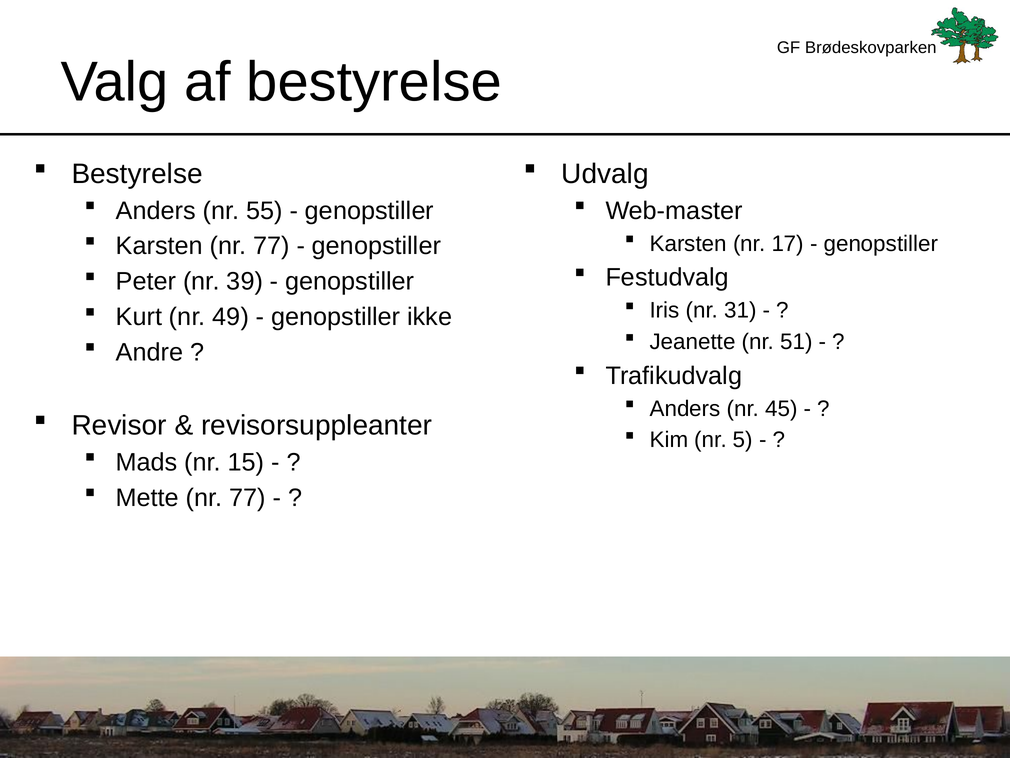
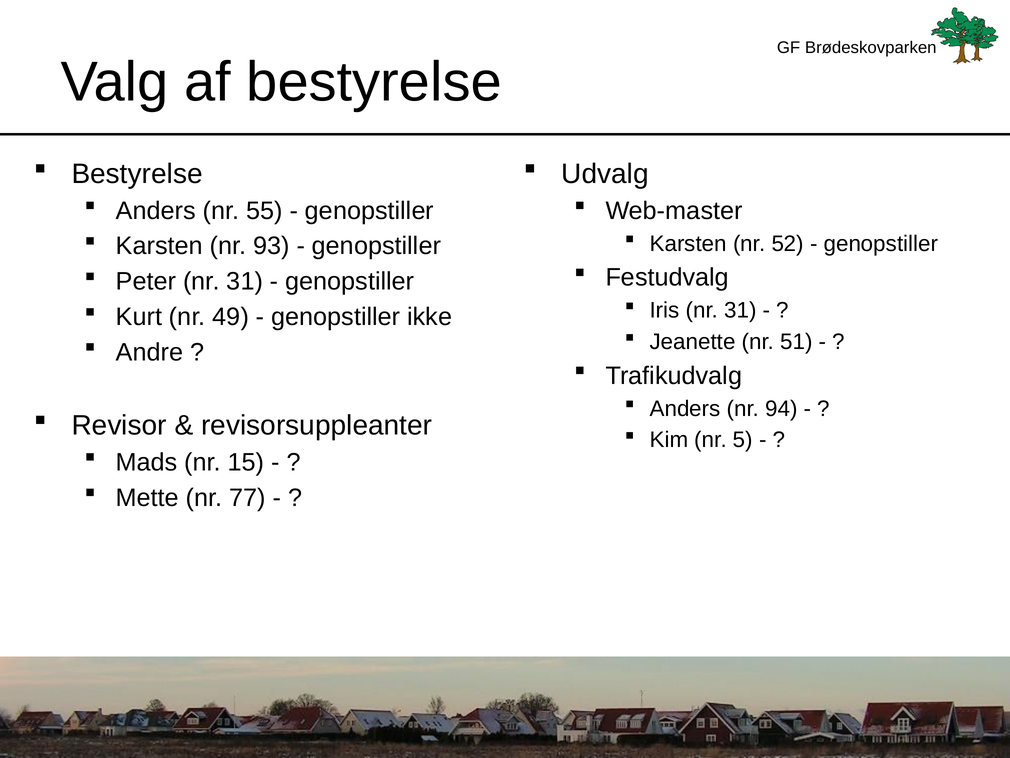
17: 17 -> 52
Karsten nr 77: 77 -> 93
Peter nr 39: 39 -> 31
45: 45 -> 94
